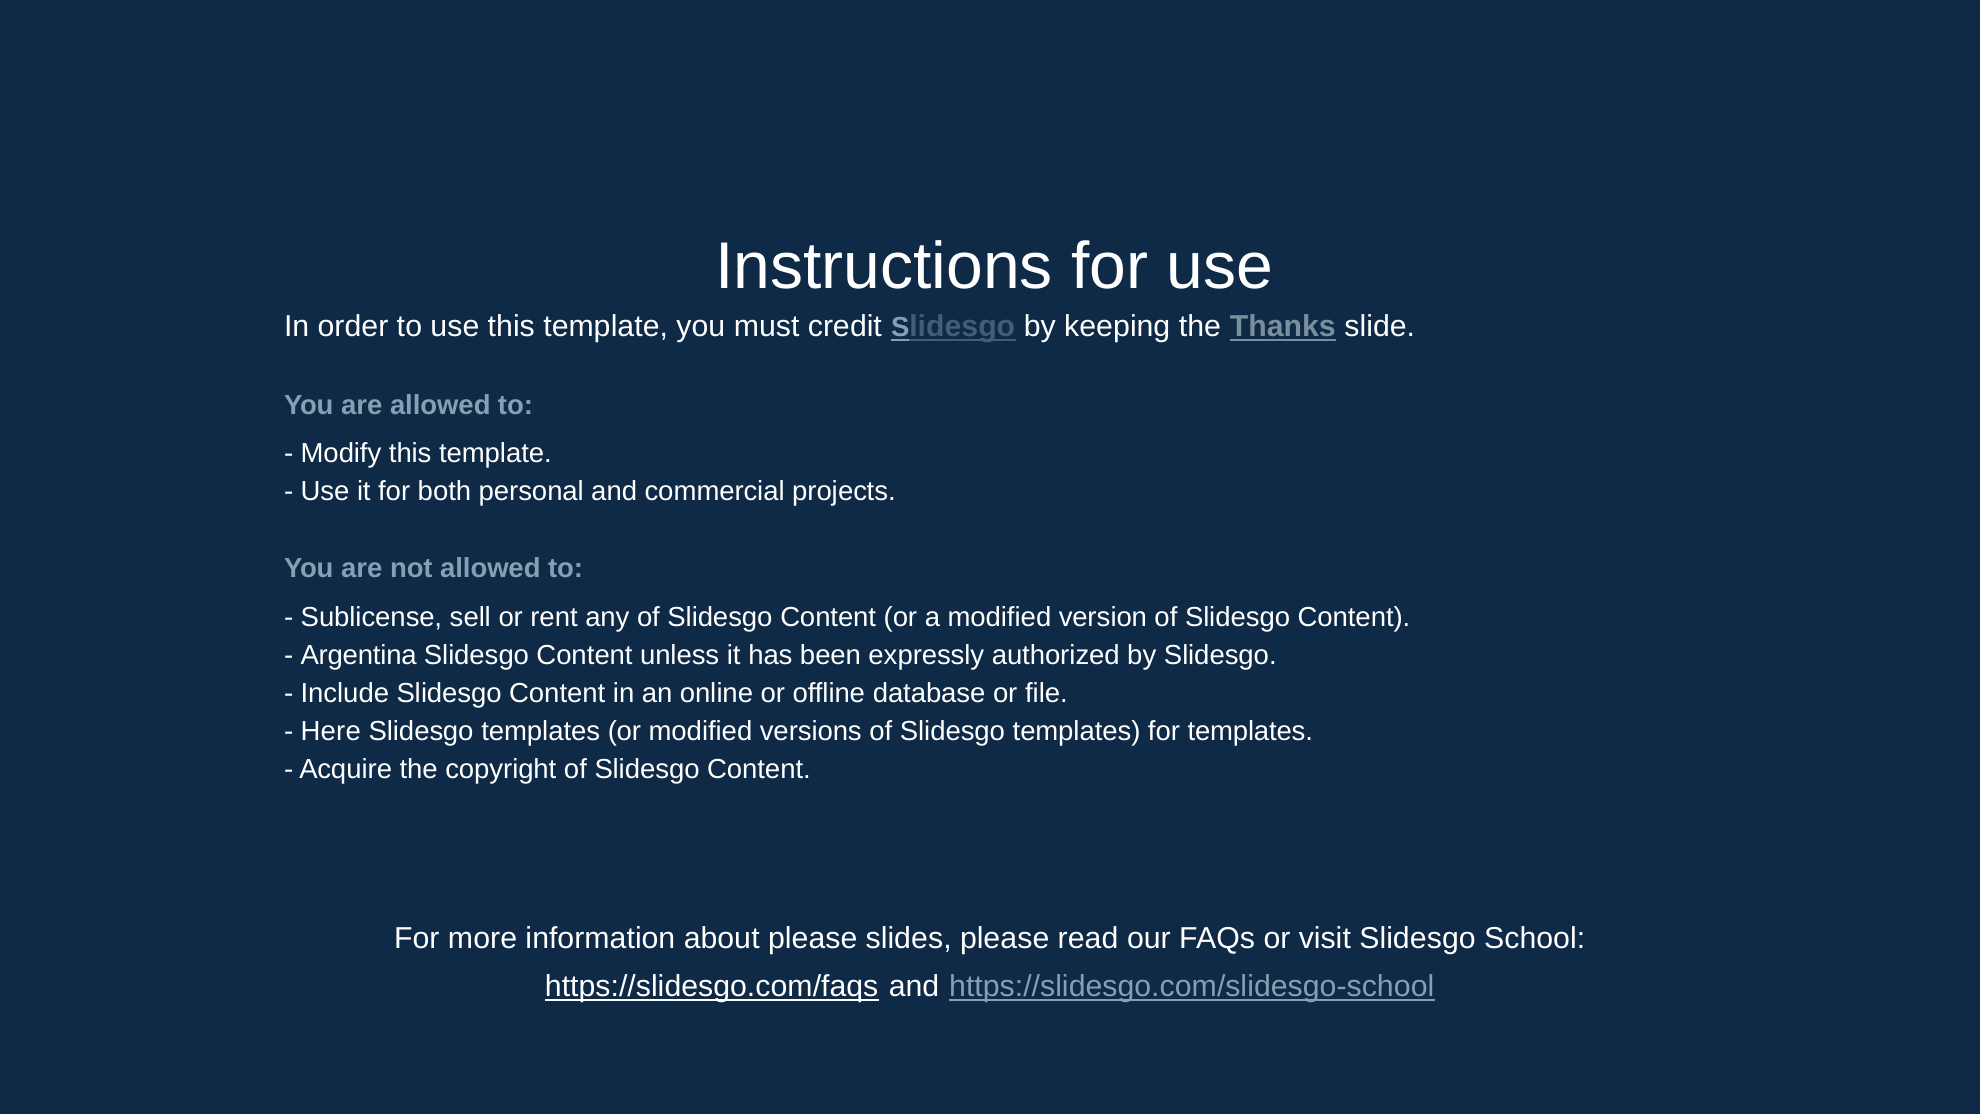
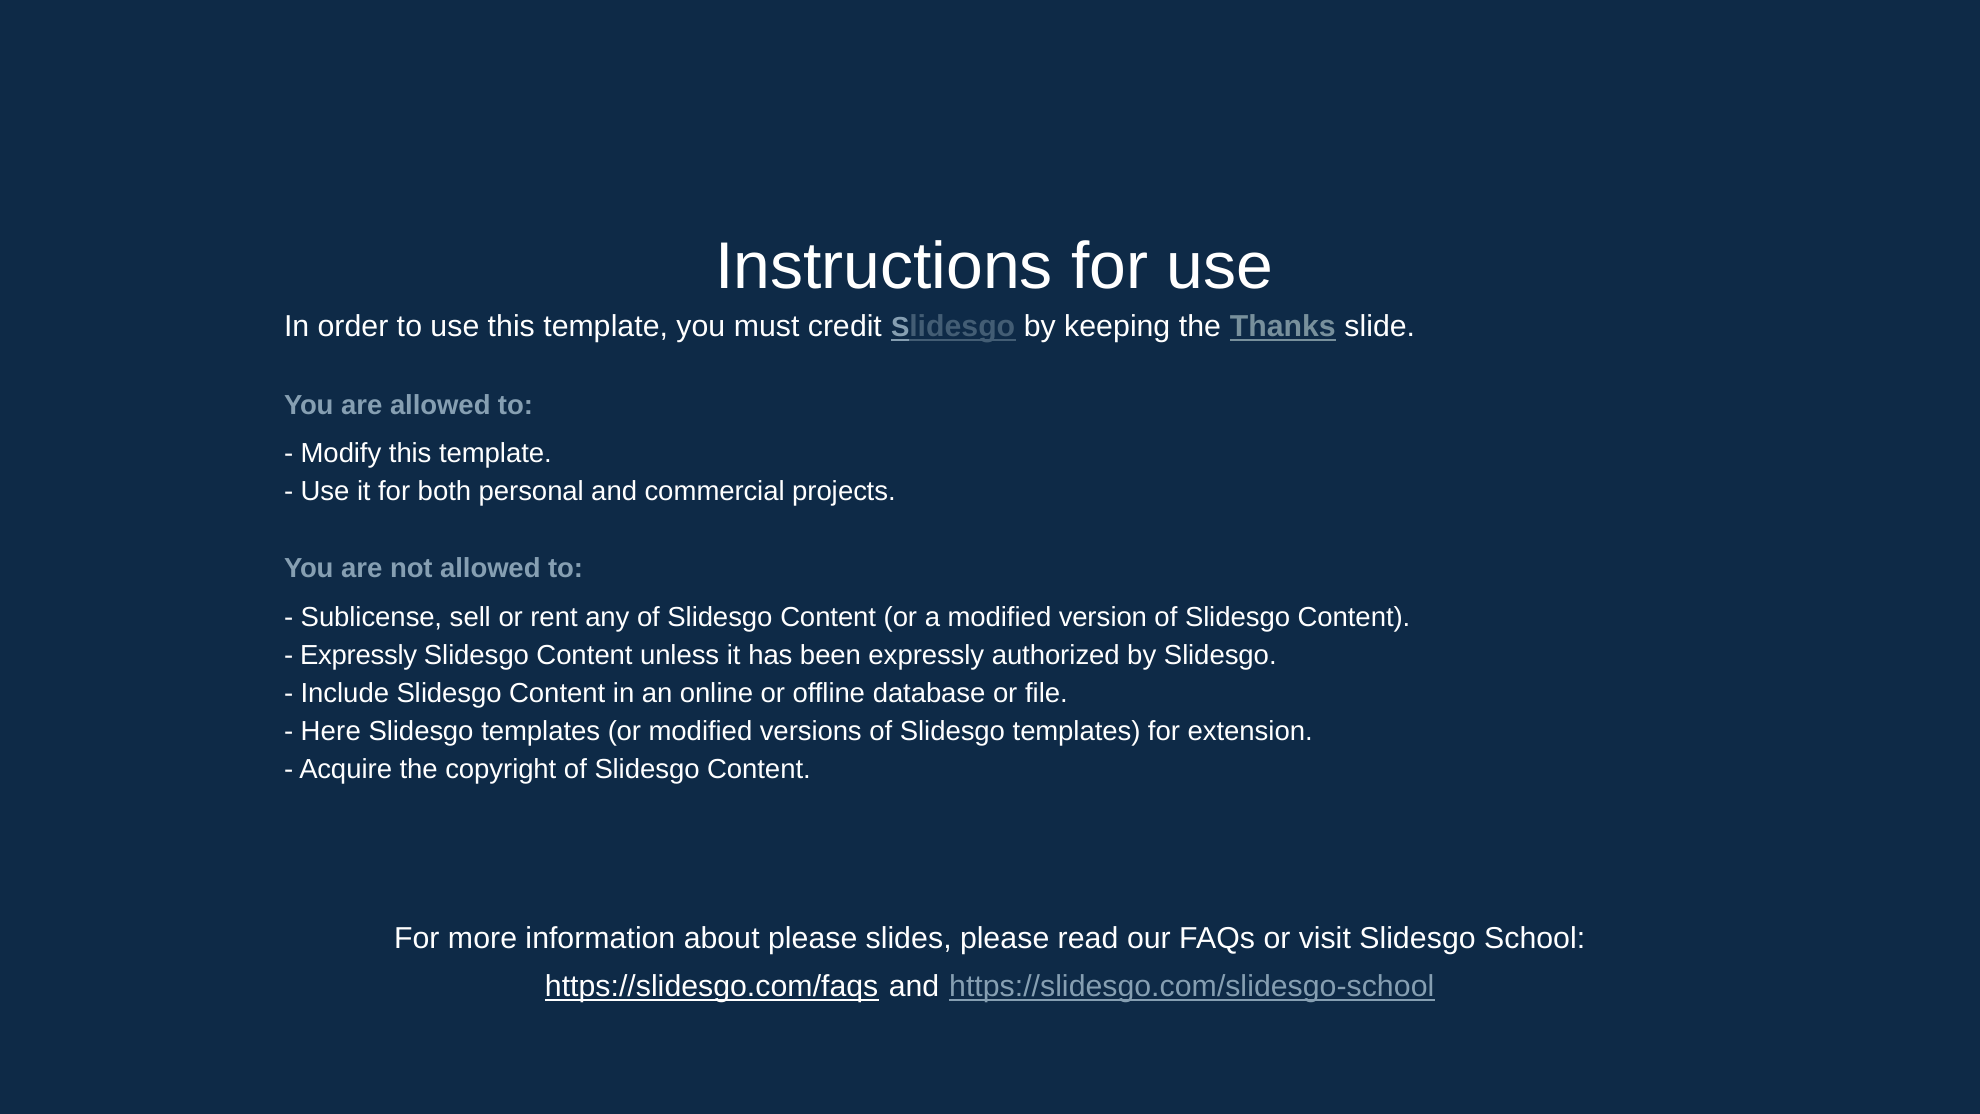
Argentina at (359, 655): Argentina -> Expressly
for templates: templates -> extension
